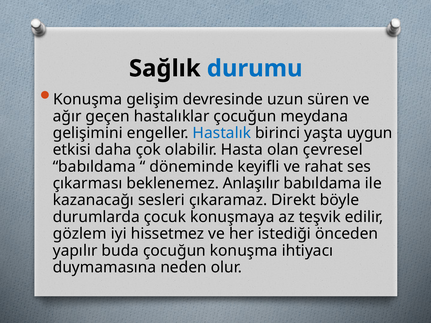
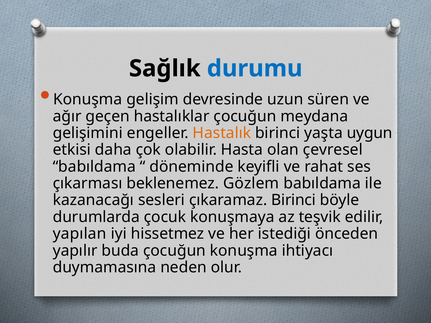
Hastalık colour: blue -> orange
Anlaşılır: Anlaşılır -> Gözlem
çıkaramaz Direkt: Direkt -> Birinci
gözlem: gözlem -> yapılan
